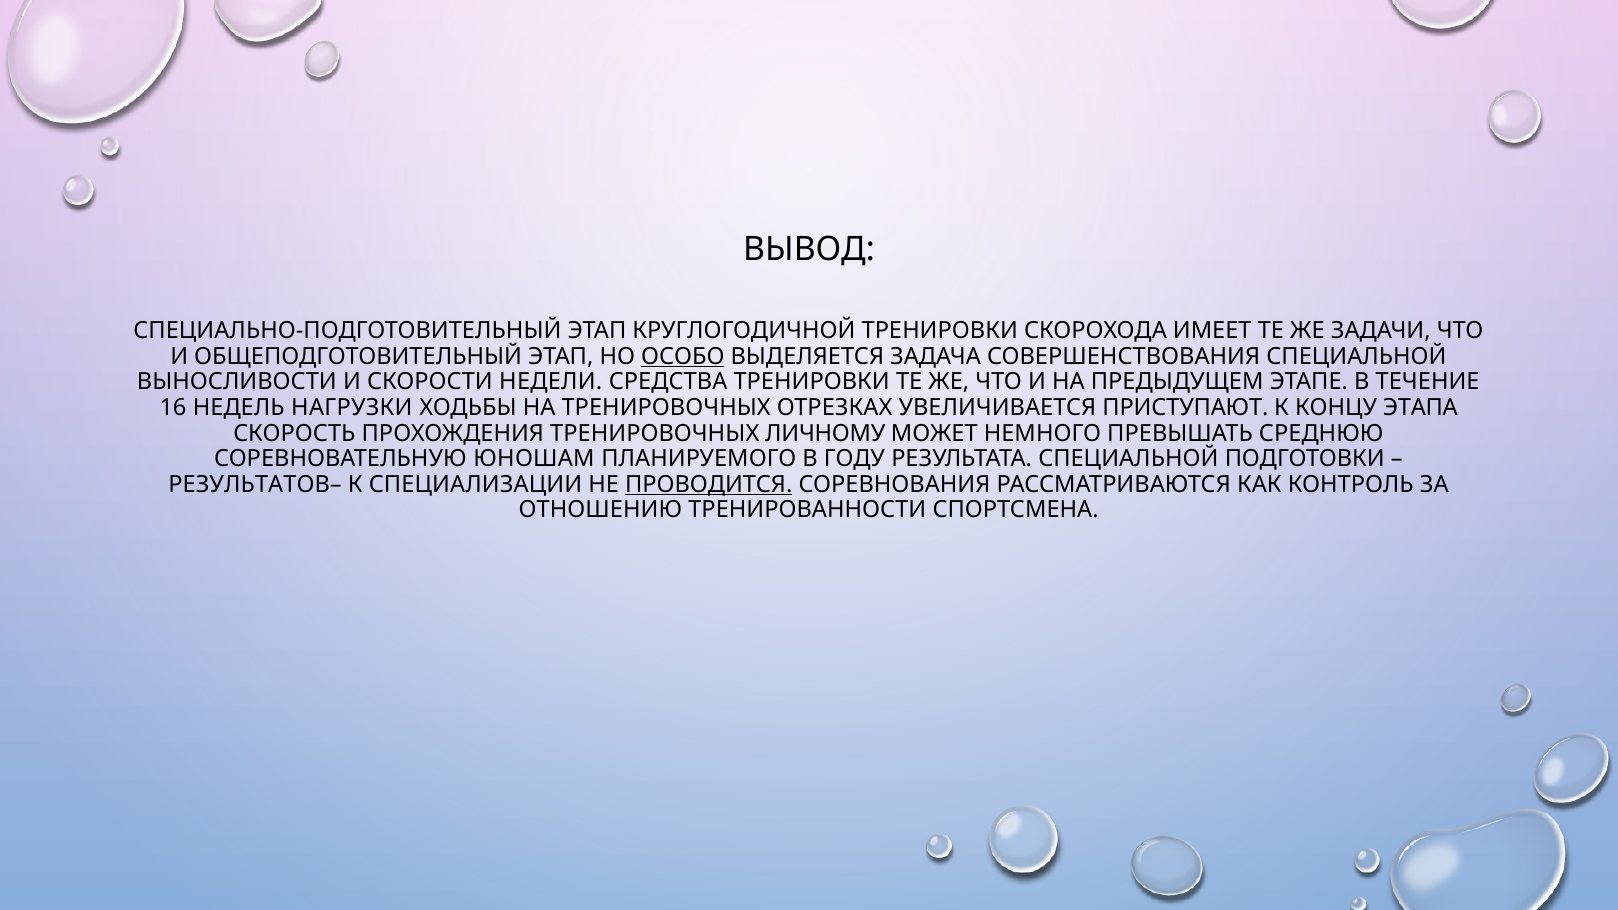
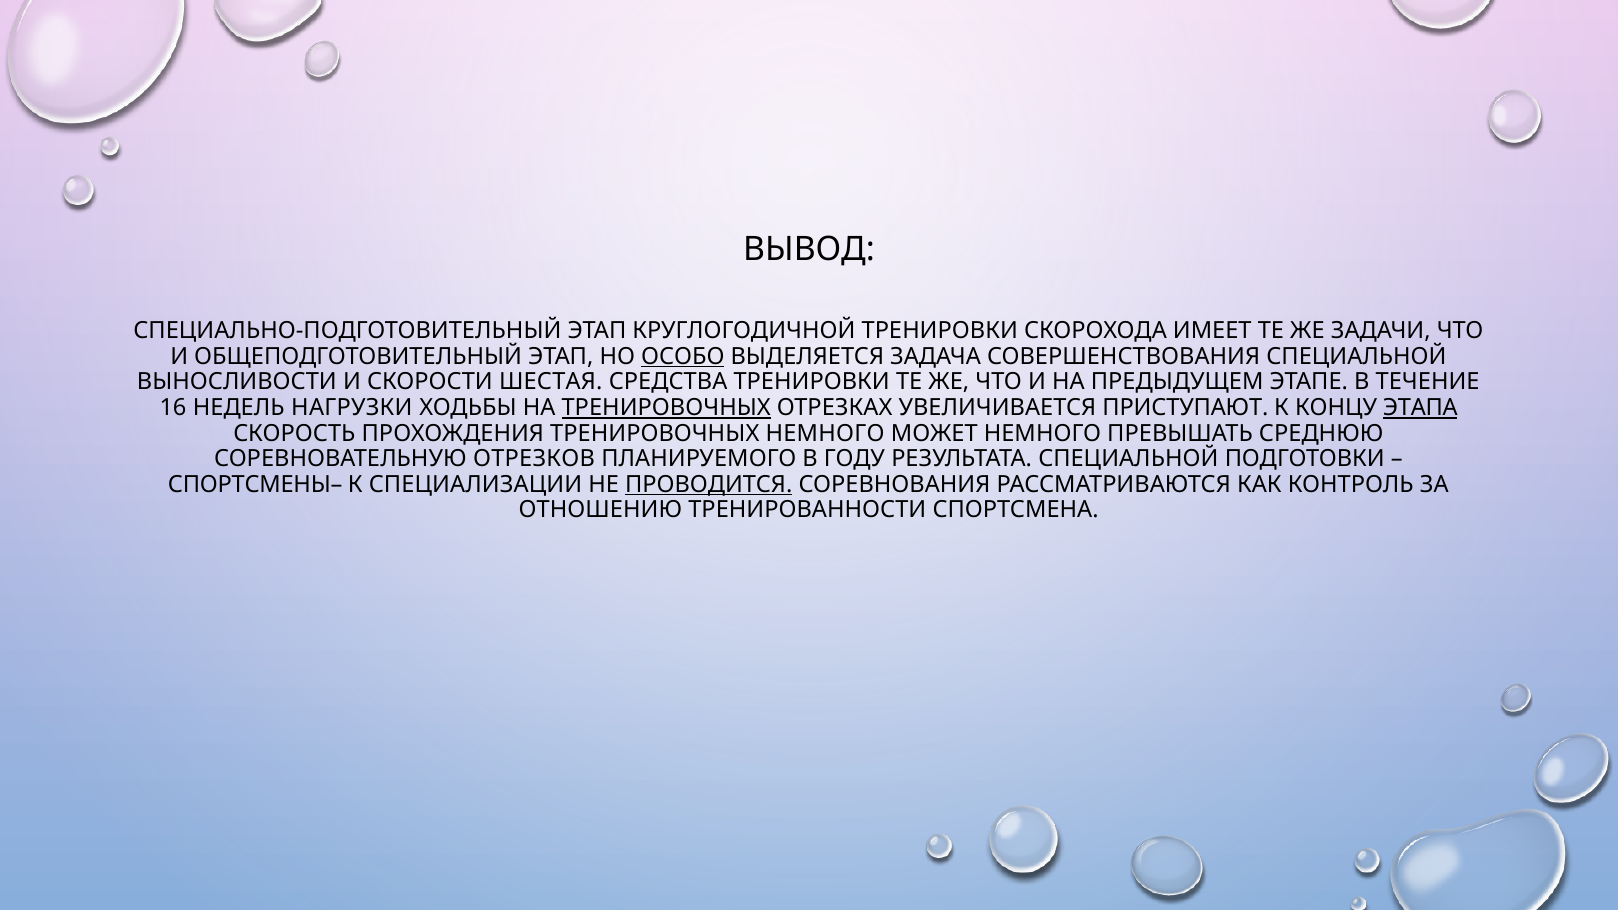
НЕДЕЛИ: НЕДЕЛИ -> ШЕСТАЯ
ТРЕНИРОВОЧНЫХ at (666, 408) underline: none -> present
ЭТАПА underline: none -> present
ТРЕНИРОВОЧНЫХ ЛИЧНОМУ: ЛИЧНОМУ -> НЕМНОГО
ЮНОШАМ: ЮНОШАМ -> ОТРЕЗКОВ
РЕЗУЛЬТАТОВ–: РЕЗУЛЬТАТОВ– -> СПОРТСМЕНЫ–
